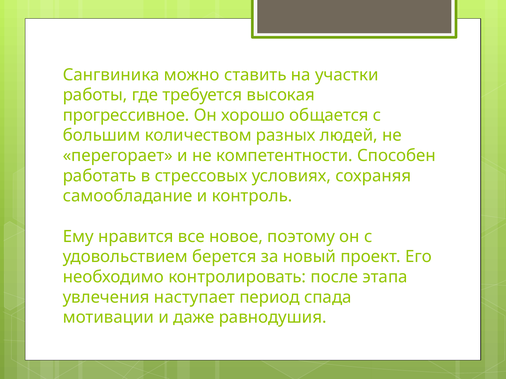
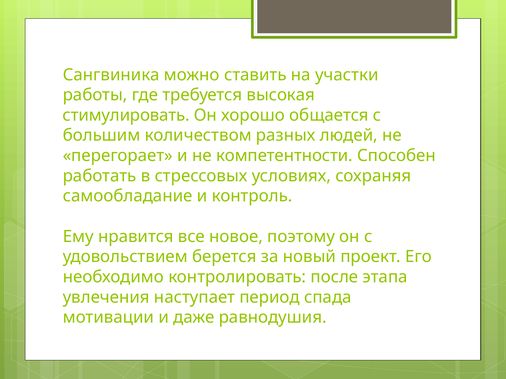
прогрессивное: прогрессивное -> стимулировать
